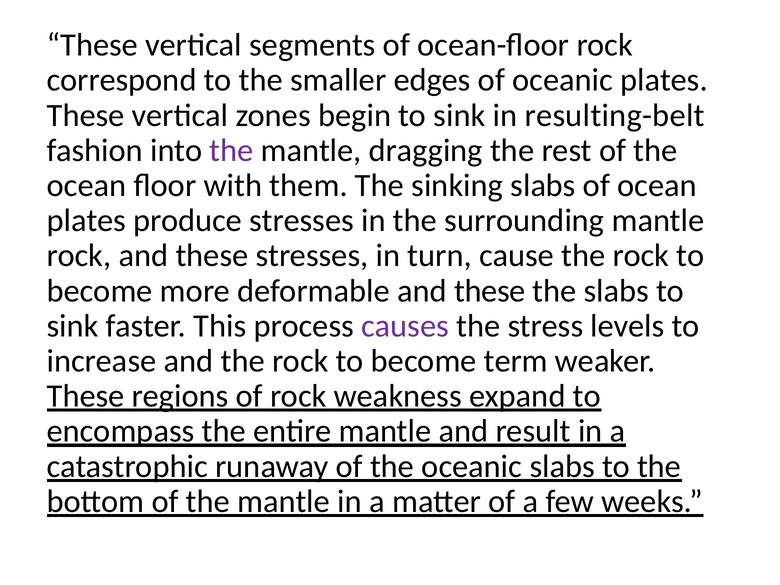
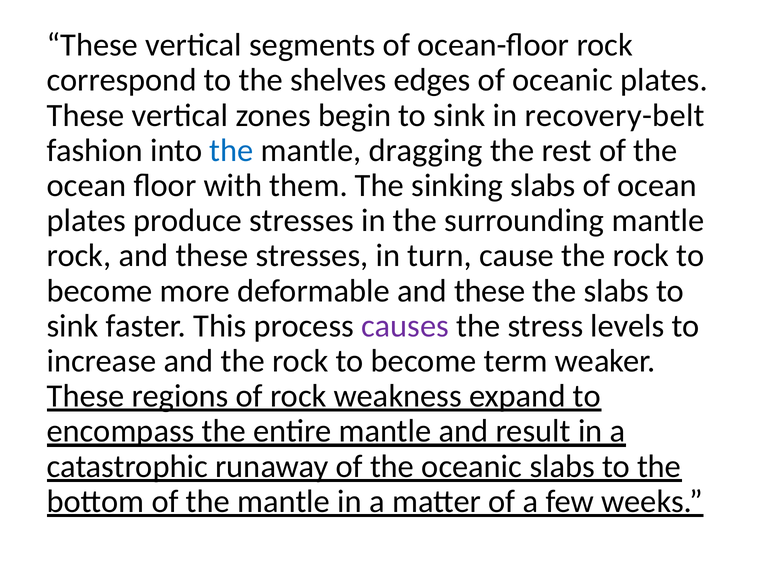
smaller: smaller -> shelves
resulting-belt: resulting-belt -> recovery-belt
the at (231, 150) colour: purple -> blue
